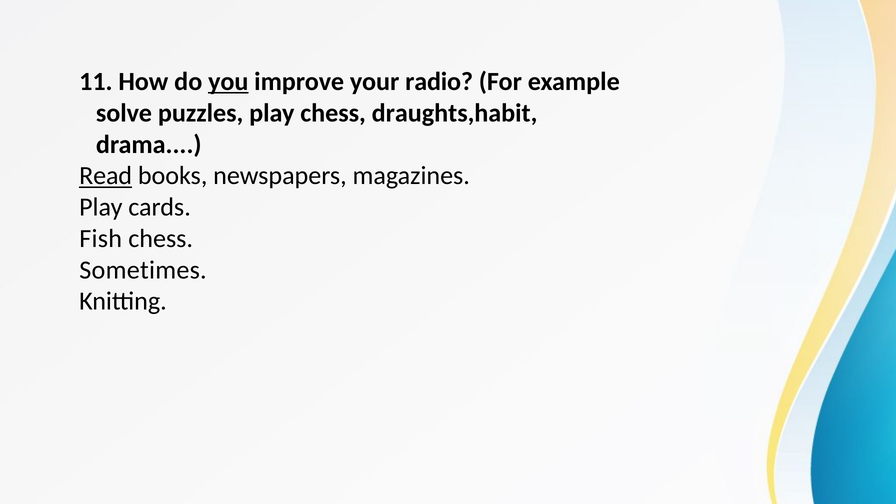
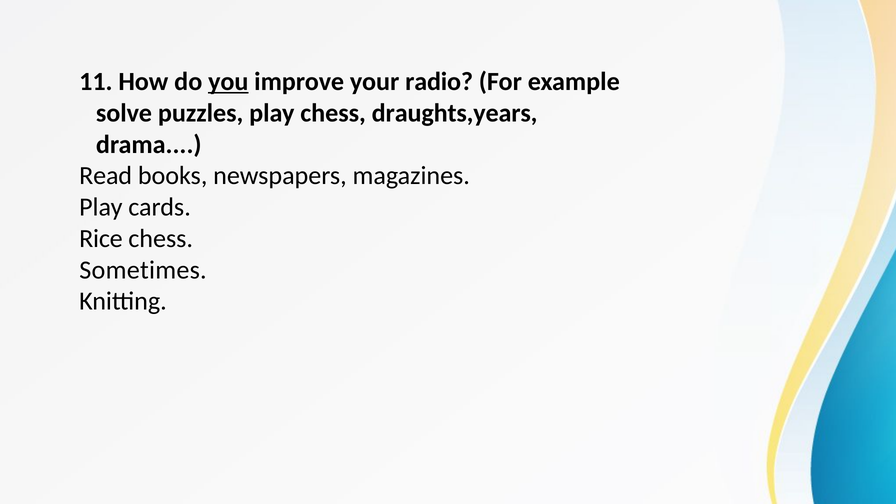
draughts,habit: draughts,habit -> draughts,years
Read underline: present -> none
Fish: Fish -> Rice
